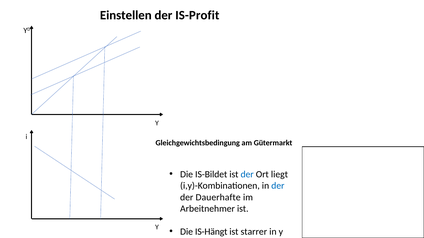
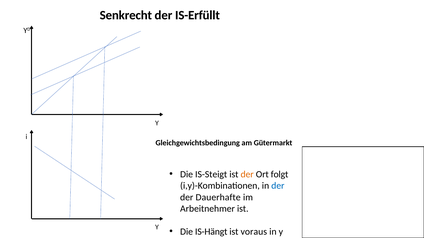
Einstellen: Einstellen -> Senkrecht
IS-Profit: IS-Profit -> IS-Erfüllt
IS-Bildet: IS-Bildet -> IS-Steigt
der at (247, 175) colour: blue -> orange
liegt: liegt -> folgt
starrer: starrer -> voraus
